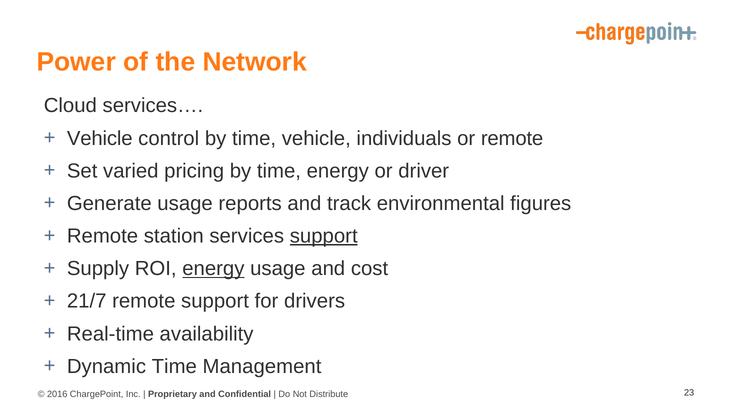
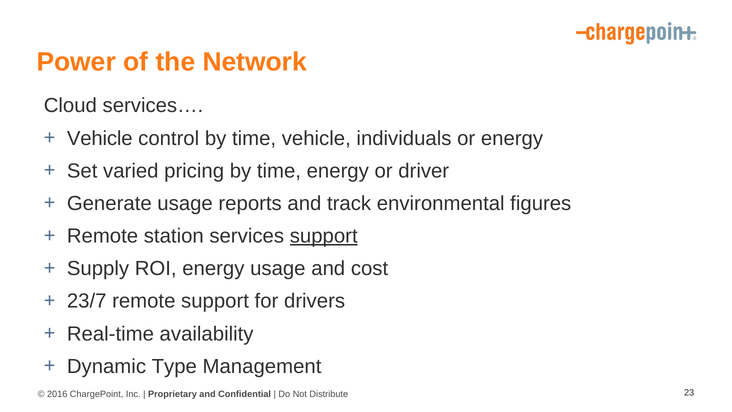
or remote: remote -> energy
energy at (213, 269) underline: present -> none
21/7: 21/7 -> 23/7
Dynamic Time: Time -> Type
